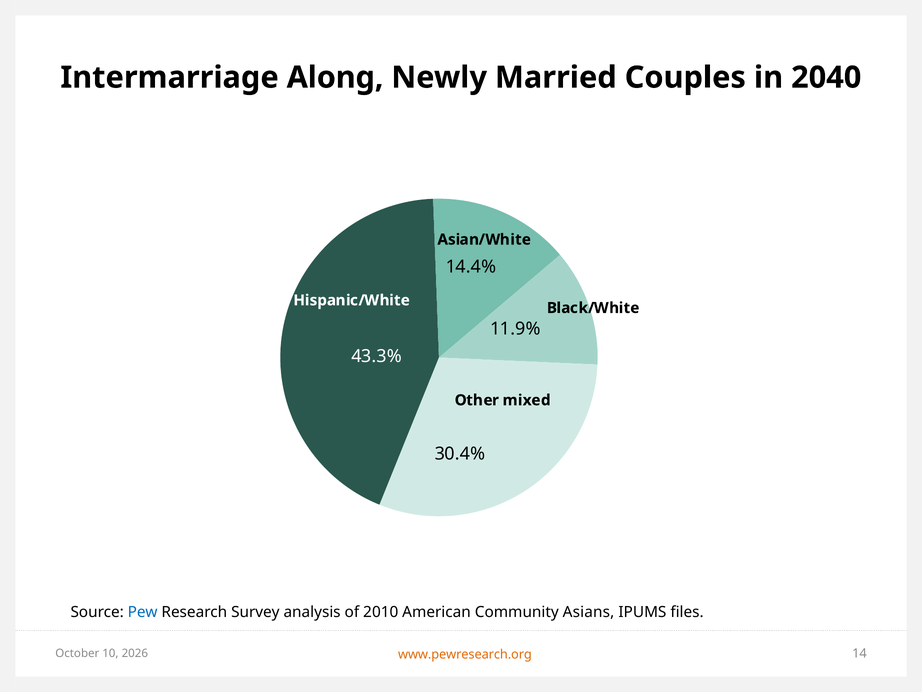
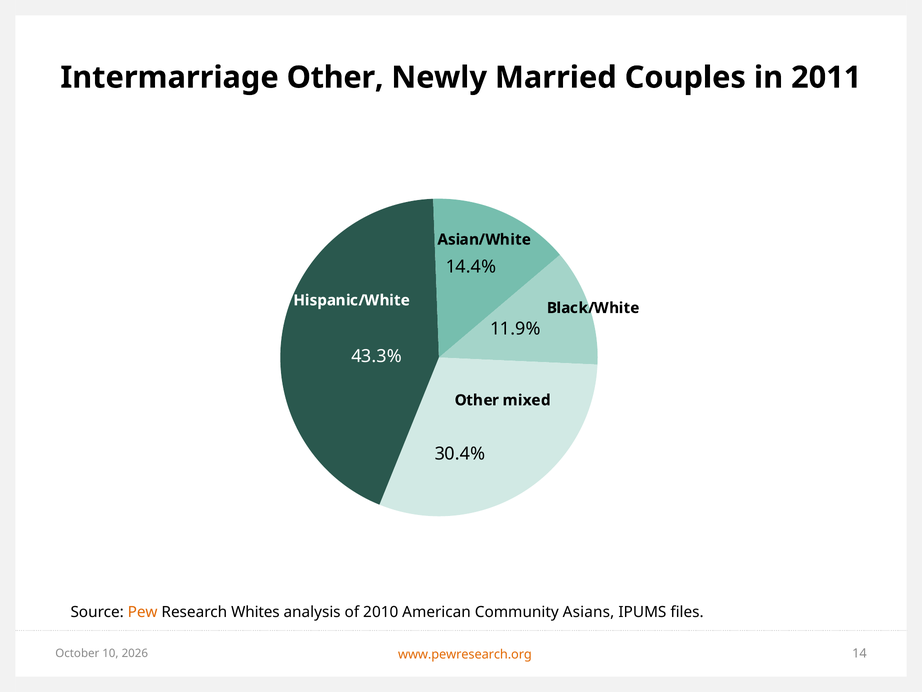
Intermarriage Along: Along -> Other
2040: 2040 -> 2011
Pew colour: blue -> orange
Survey: Survey -> Whites
